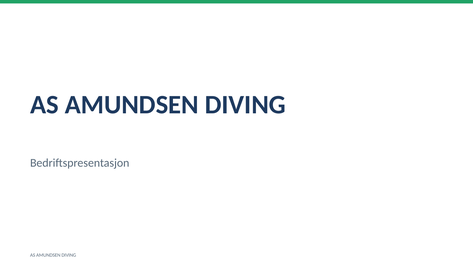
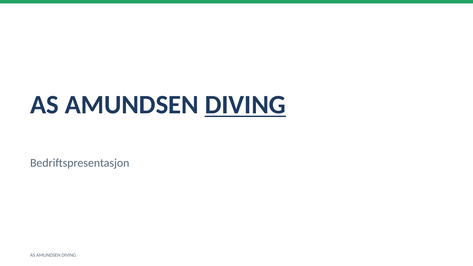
DIVING at (245, 105) underline: none -> present
